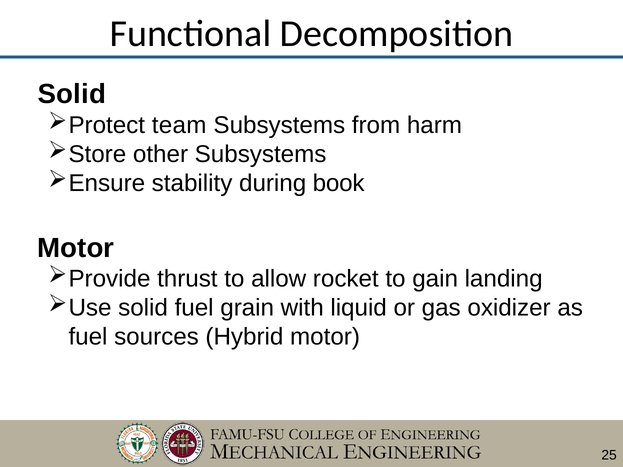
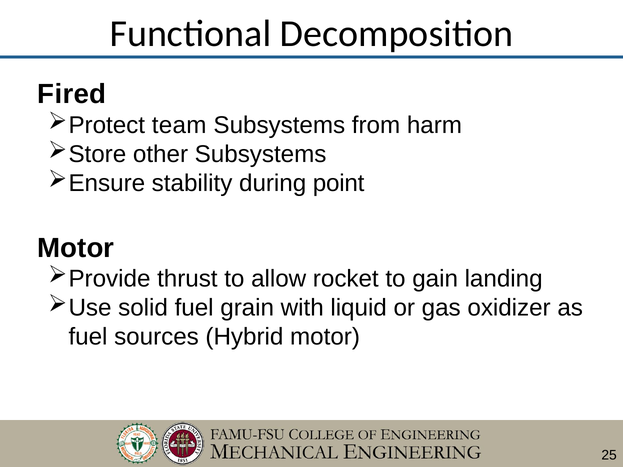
Solid at (72, 94): Solid -> Fired
book: book -> point
